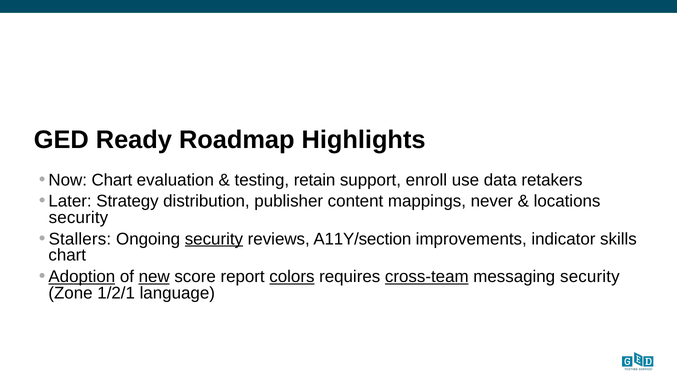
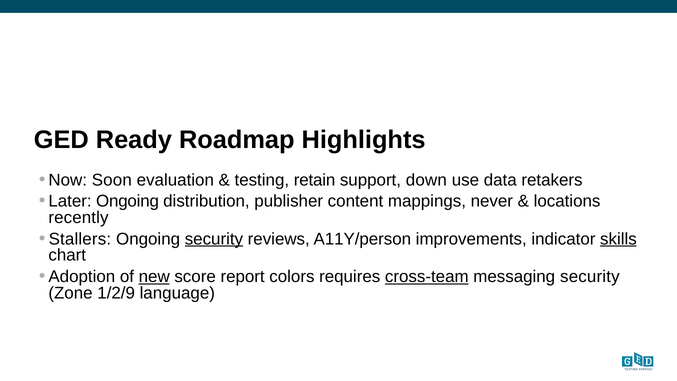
Now Chart: Chart -> Soon
enroll: enroll -> down
Later Strategy: Strategy -> Ongoing
security at (78, 218): security -> recently
A11Y/section: A11Y/section -> A11Y/person
skills underline: none -> present
Adoption underline: present -> none
colors underline: present -> none
1/2/1: 1/2/1 -> 1/2/9
